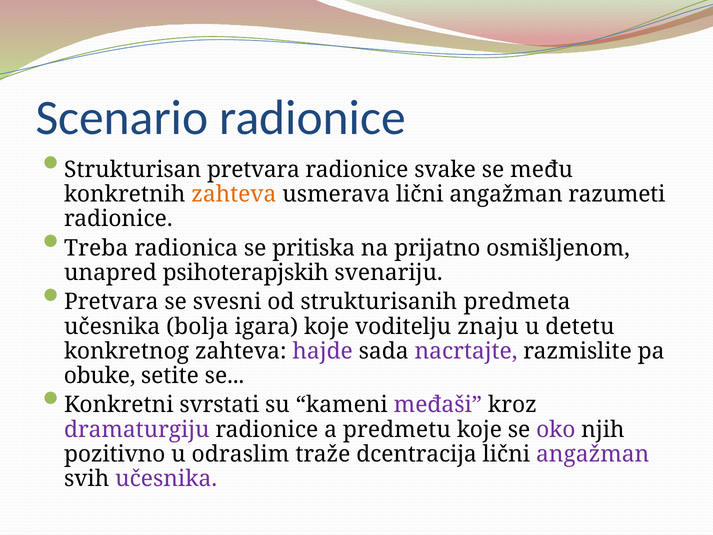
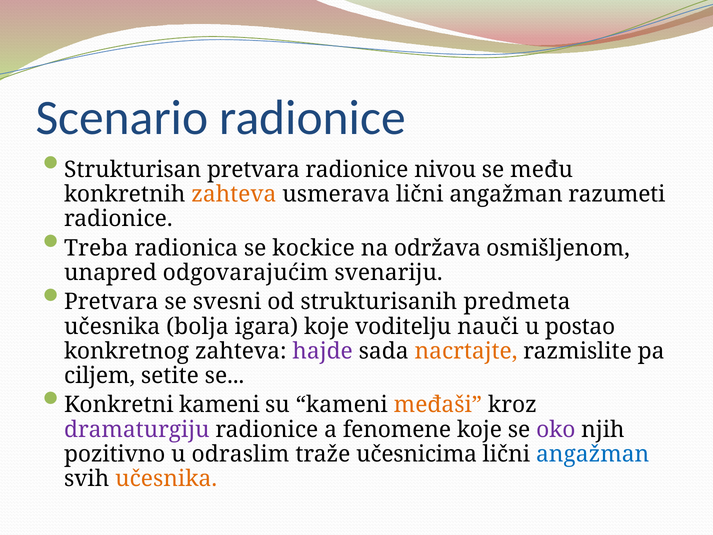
svake: svake -> nivou
pritiska: pritiska -> kockice
prijatno: prijatno -> održava
psihoterapjskih: psihoterapjskih -> odgovarajućim
znaju: znaju -> nauči
detetu: detetu -> postao
nacrtajte colour: purple -> orange
obuke: obuke -> ciljem
Konkretni svrstati: svrstati -> kameni
međaši colour: purple -> orange
predmetu: predmetu -> fenomene
dcentracija: dcentracija -> učesnicima
angažman at (593, 454) colour: purple -> blue
učesnika at (166, 479) colour: purple -> orange
